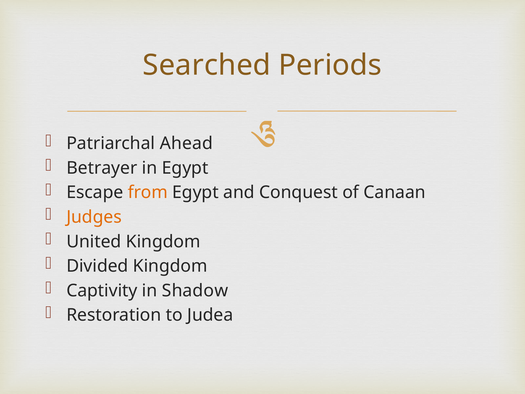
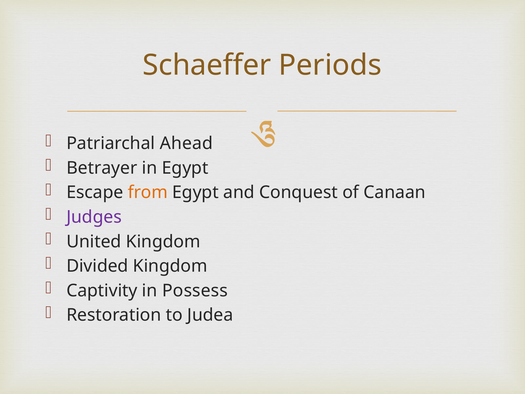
Searched: Searched -> Schaeffer
Judges colour: orange -> purple
Shadow: Shadow -> Possess
